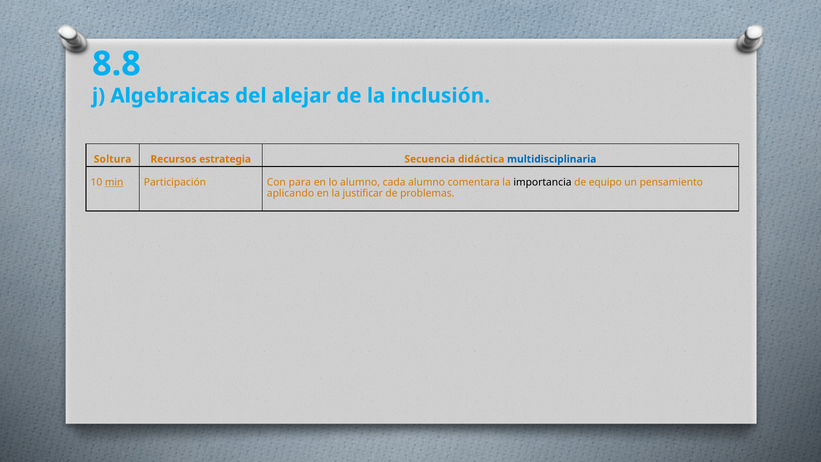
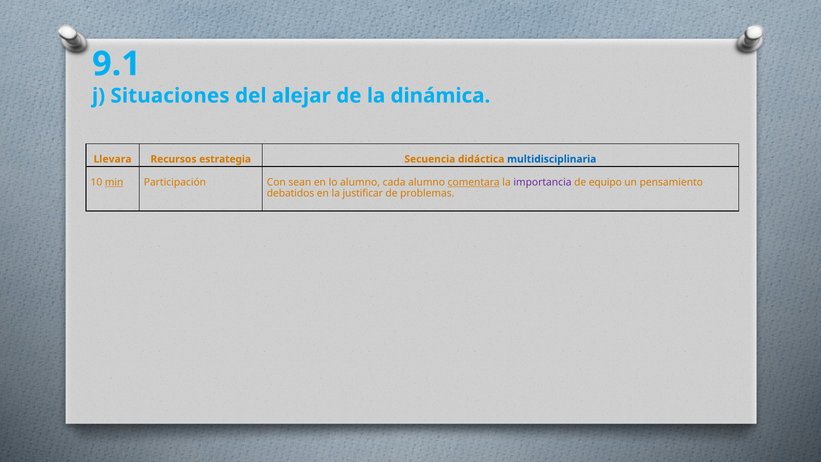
8.8: 8.8 -> 9.1
Algebraicas: Algebraicas -> Situaciones
inclusión: inclusión -> dinámica
Soltura: Soltura -> Llevara
para: para -> sean
comentara underline: none -> present
importancia colour: black -> purple
aplicando: aplicando -> debatidos
